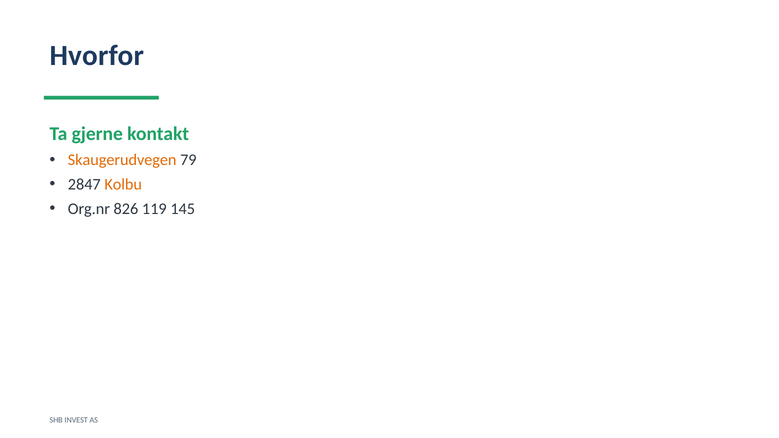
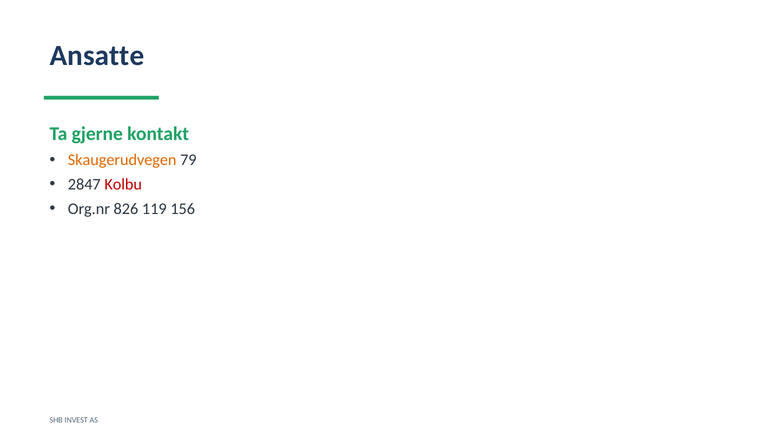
Hvorfor: Hvorfor -> Ansatte
Kolbu colour: orange -> red
145: 145 -> 156
